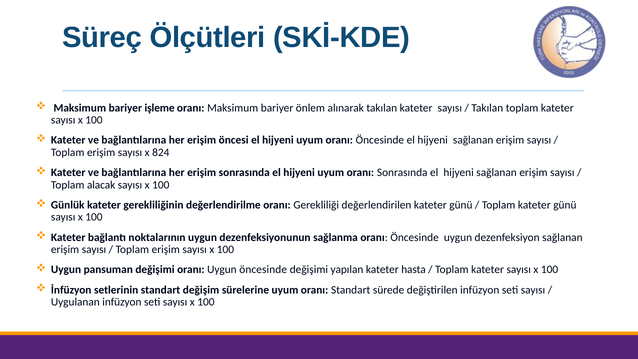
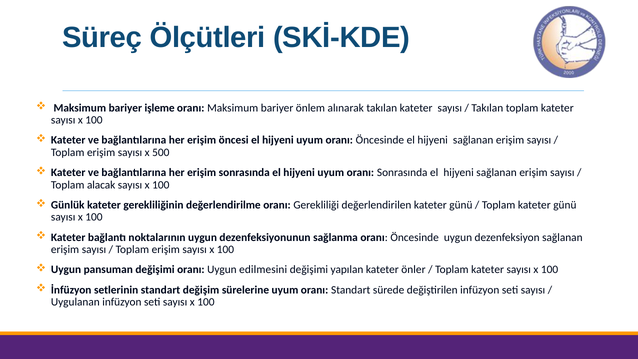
824: 824 -> 500
Uygun öncesinde: öncesinde -> edilmesini
hasta: hasta -> önler
